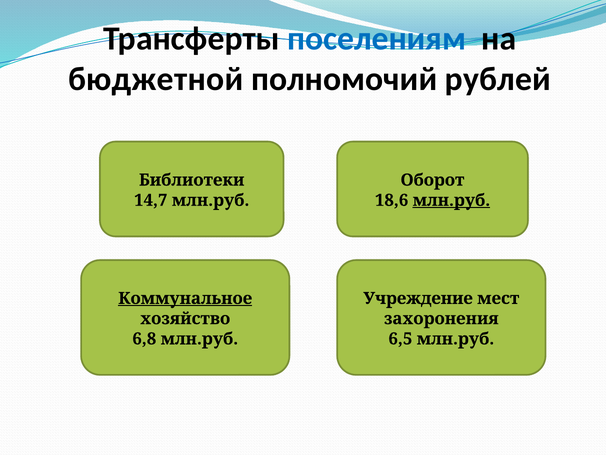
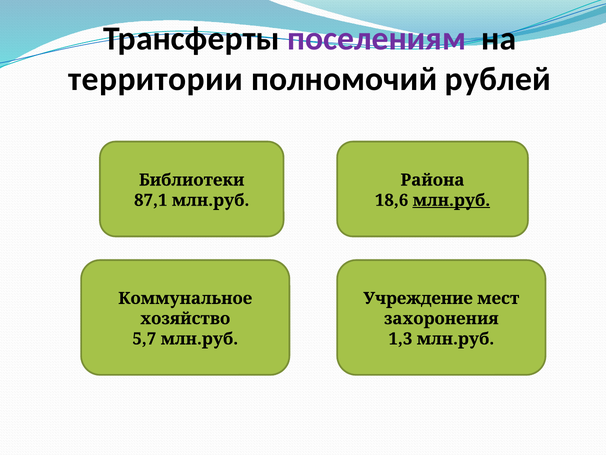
поселениям colour: blue -> purple
бюджетной: бюджетной -> территории
Оборот: Оборот -> Района
14,7: 14,7 -> 87,1
Коммунальное underline: present -> none
6,8: 6,8 -> 5,7
6,5: 6,5 -> 1,3
